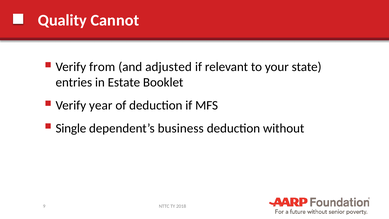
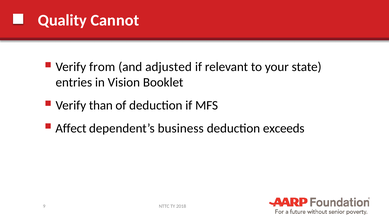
Estate: Estate -> Vision
year: year -> than
Single: Single -> Affect
without: without -> exceeds
